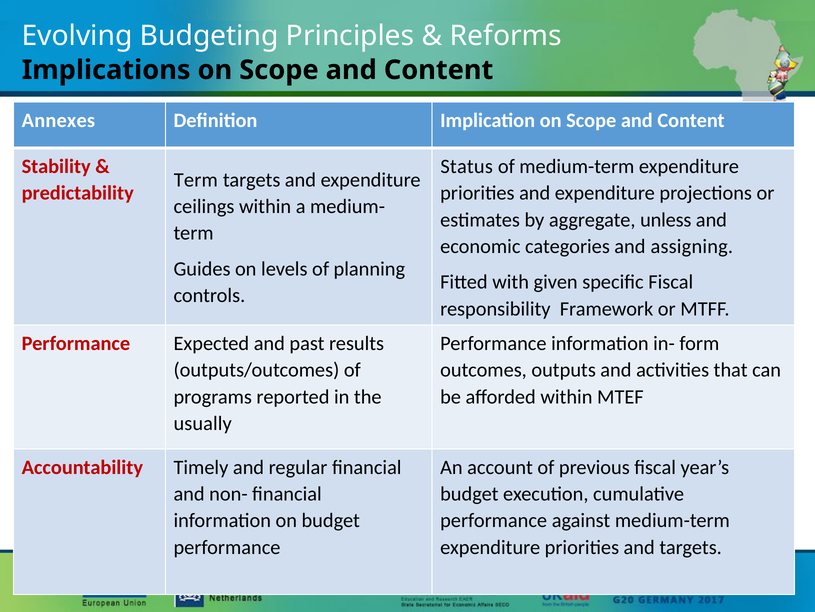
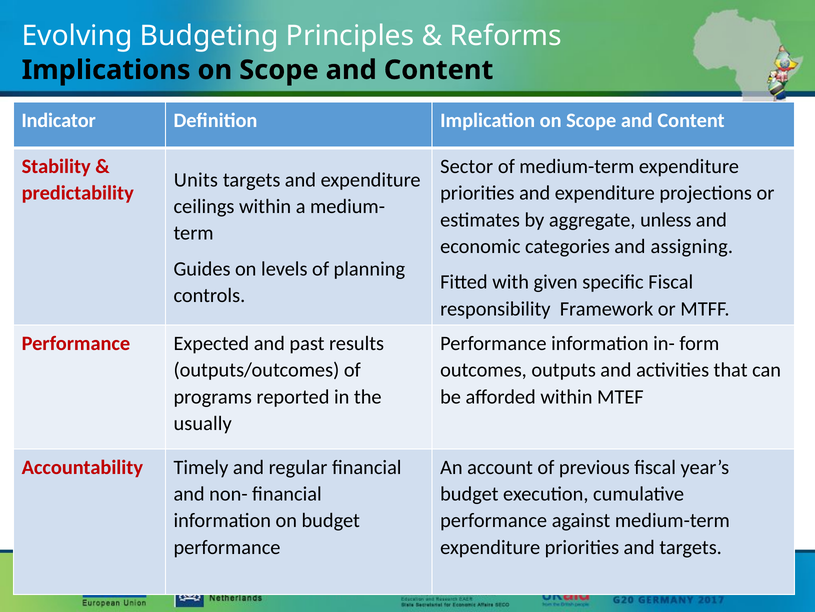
Annexes: Annexes -> Indicator
Status: Status -> Sector
Term at (196, 180): Term -> Units
